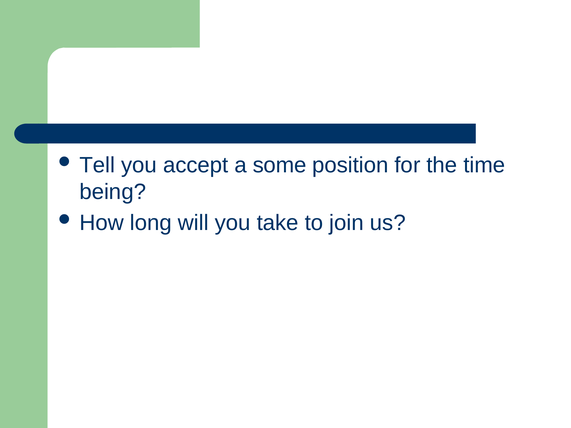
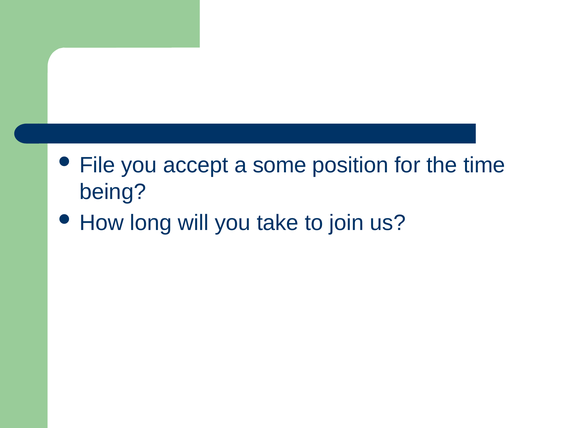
Tell: Tell -> File
